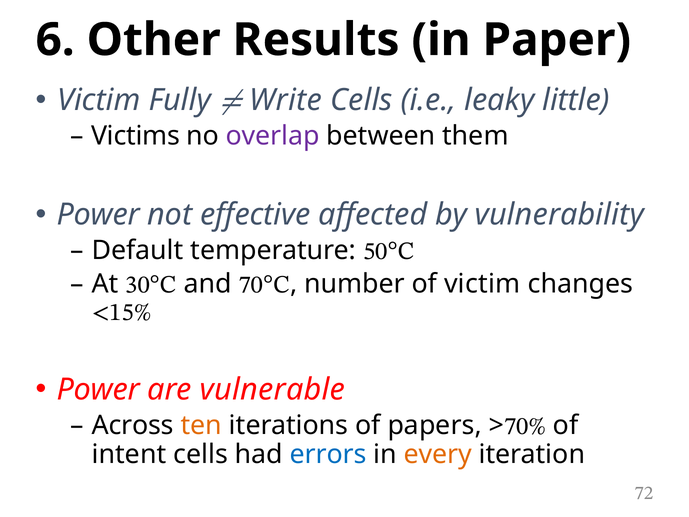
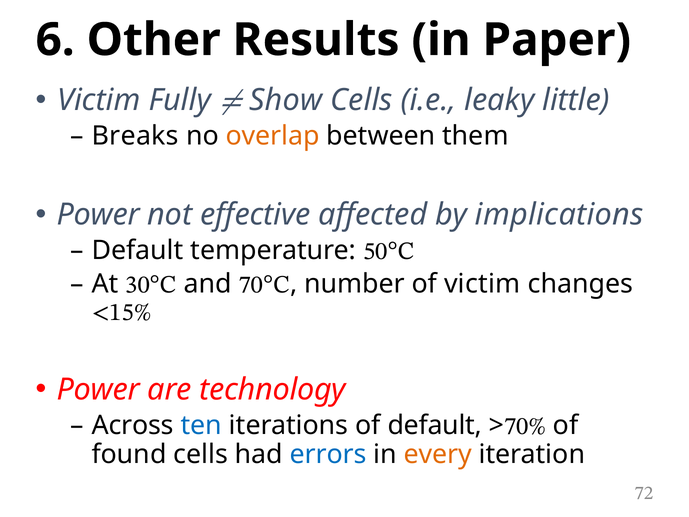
Write: Write -> Show
Victims: Victims -> Breaks
overlap colour: purple -> orange
vulnerability: vulnerability -> implications
vulnerable: vulnerable -> technology
ten colour: orange -> blue
of papers: papers -> default
intent: intent -> found
